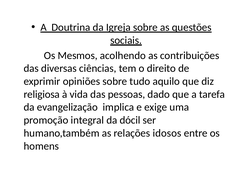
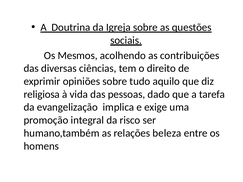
dócil: dócil -> risco
idosos: idosos -> beleza
